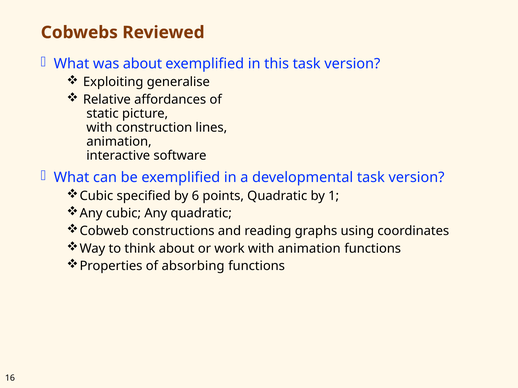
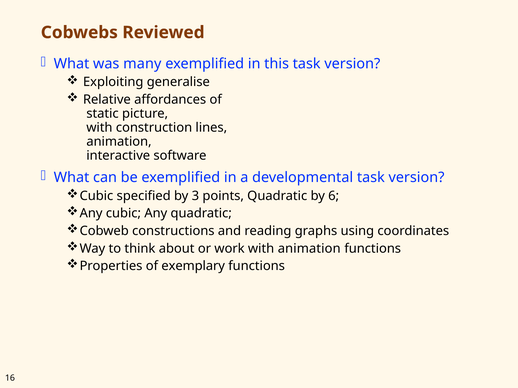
was about: about -> many
6: 6 -> 3
1: 1 -> 6
absorbing: absorbing -> exemplary
